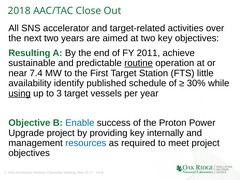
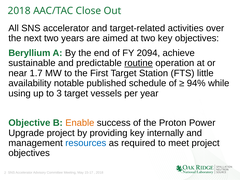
Resulting: Resulting -> Beryllium
2011: 2011 -> 2094
7.4: 7.4 -> 1.7
identify: identify -> notable
30%: 30% -> 94%
using underline: present -> none
Enable colour: blue -> orange
